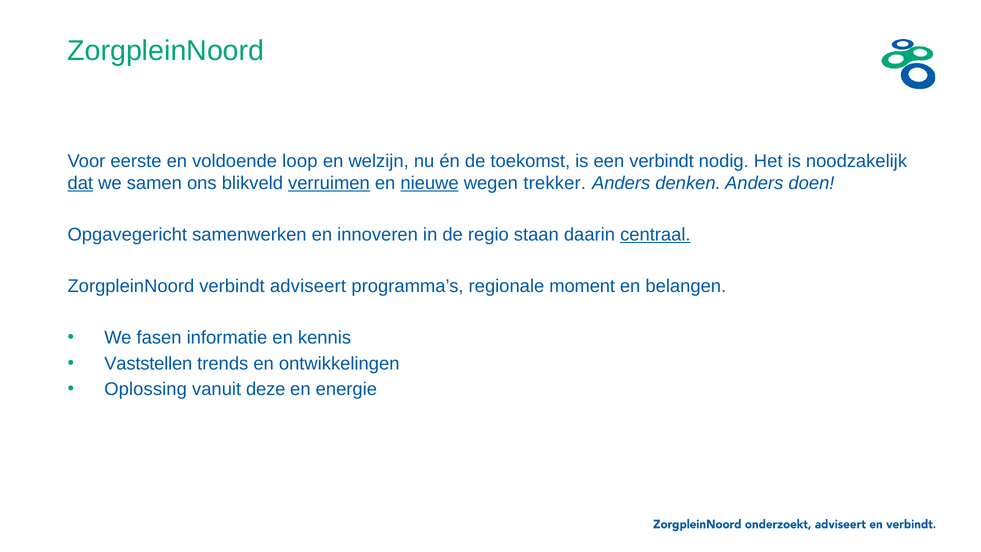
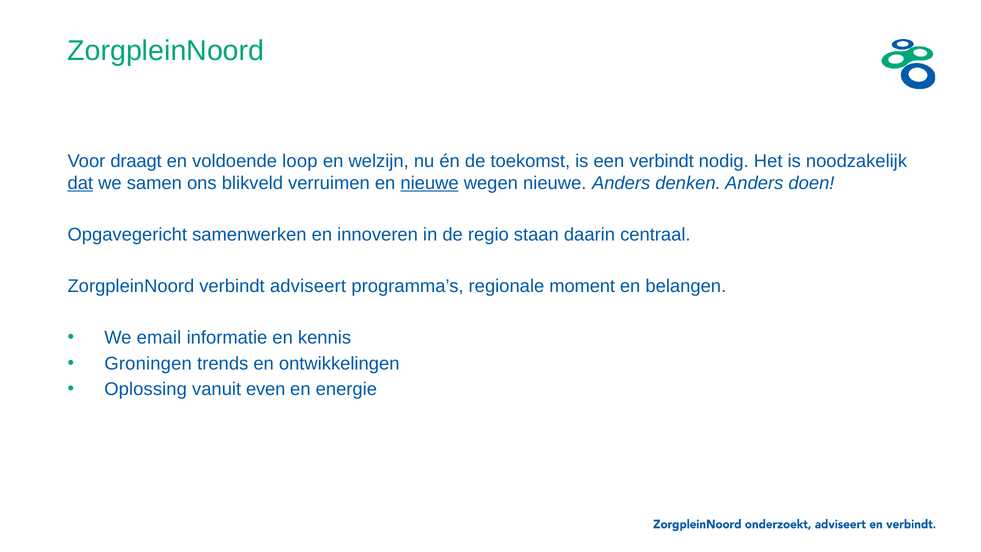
eerste: eerste -> draagt
verruimen underline: present -> none
wegen trekker: trekker -> nieuwe
centraal underline: present -> none
fasen: fasen -> email
Vaststellen: Vaststellen -> Groningen
deze: deze -> even
